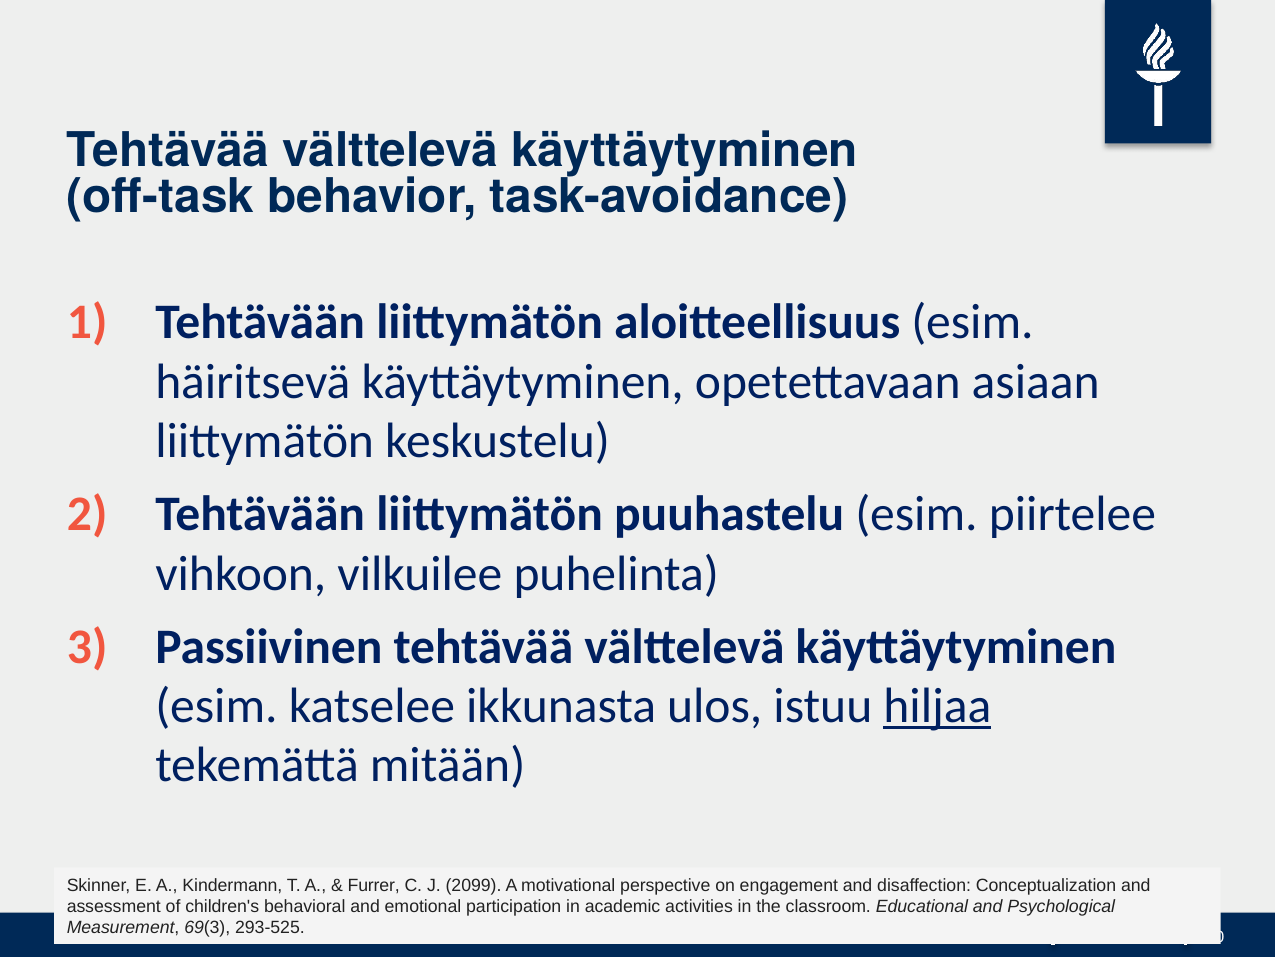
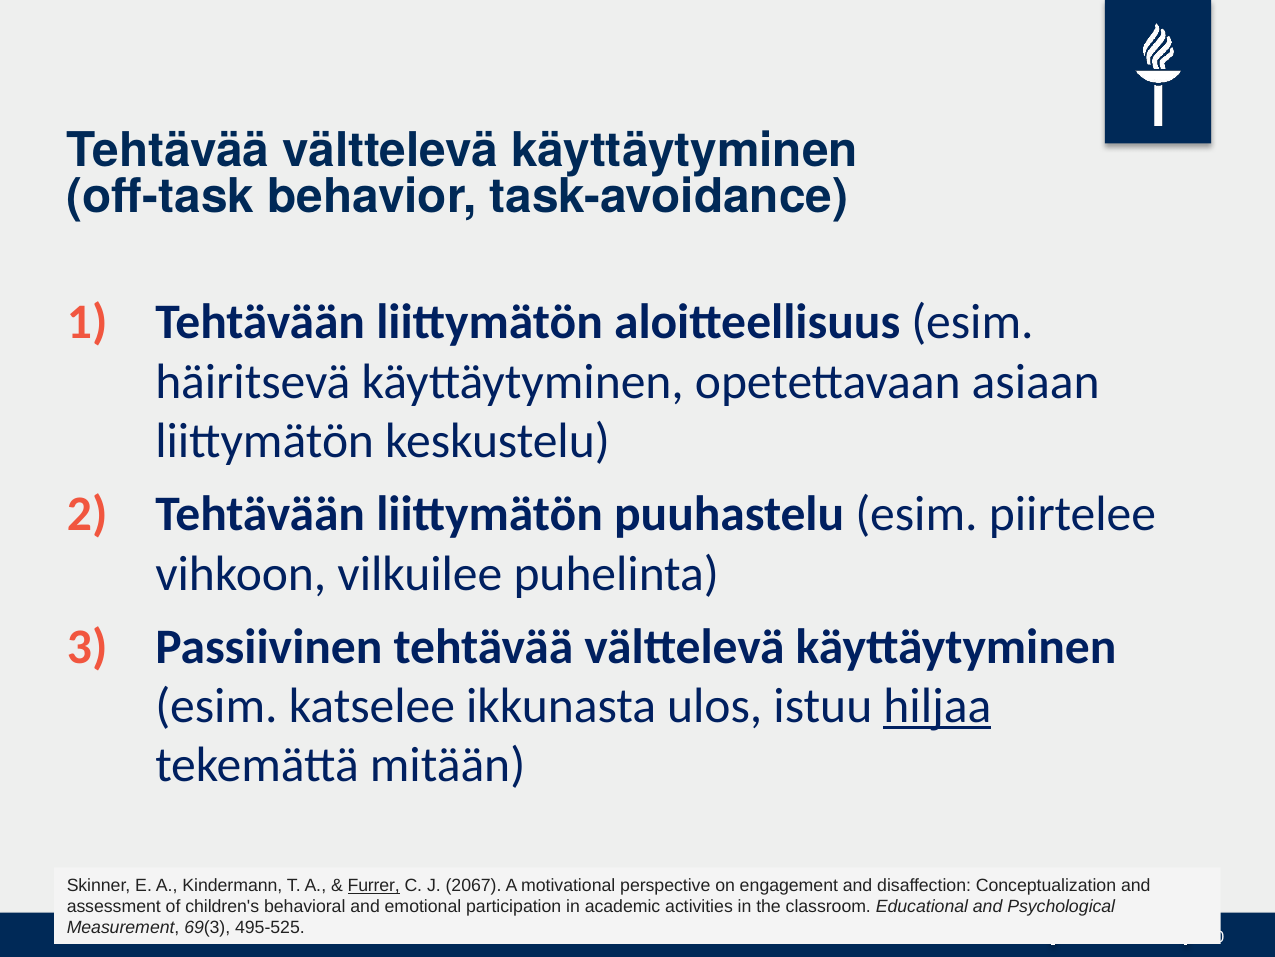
Furrer underline: none -> present
2099: 2099 -> 2067
293-525: 293-525 -> 495-525
